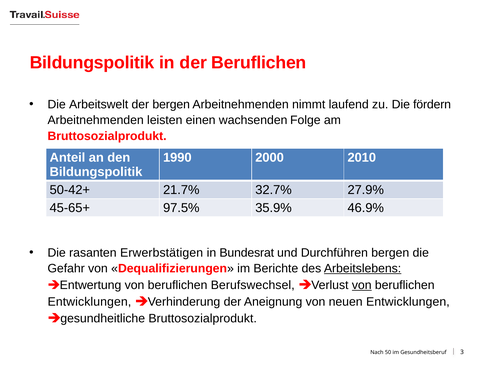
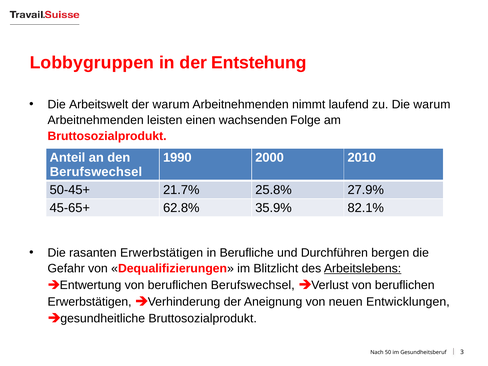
Bildungspolitik at (92, 63): Bildungspolitik -> Lobbygruppen
der Beruflichen: Beruflichen -> Entstehung
der bergen: bergen -> warum
Die fördern: fördern -> warum
Bildungspolitik at (96, 172): Bildungspolitik -> Berufswechsel
50-42+: 50-42+ -> 50-45+
32.7%: 32.7% -> 25.8%
97.5%: 97.5% -> 62.8%
46.9%: 46.9% -> 82.1%
Bundesrat: Bundesrat -> Berufliche
Berichte: Berichte -> Blitzlicht
von at (362, 285) underline: present -> none
Entwicklungen at (89, 302): Entwicklungen -> Erwerbstätigen
